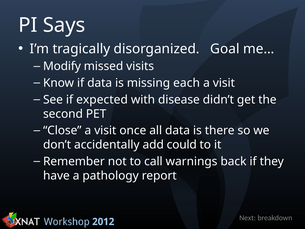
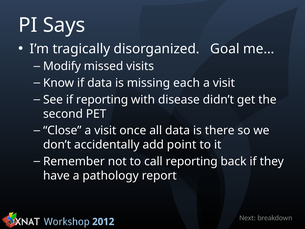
if expected: expected -> reporting
could: could -> point
call warnings: warnings -> reporting
